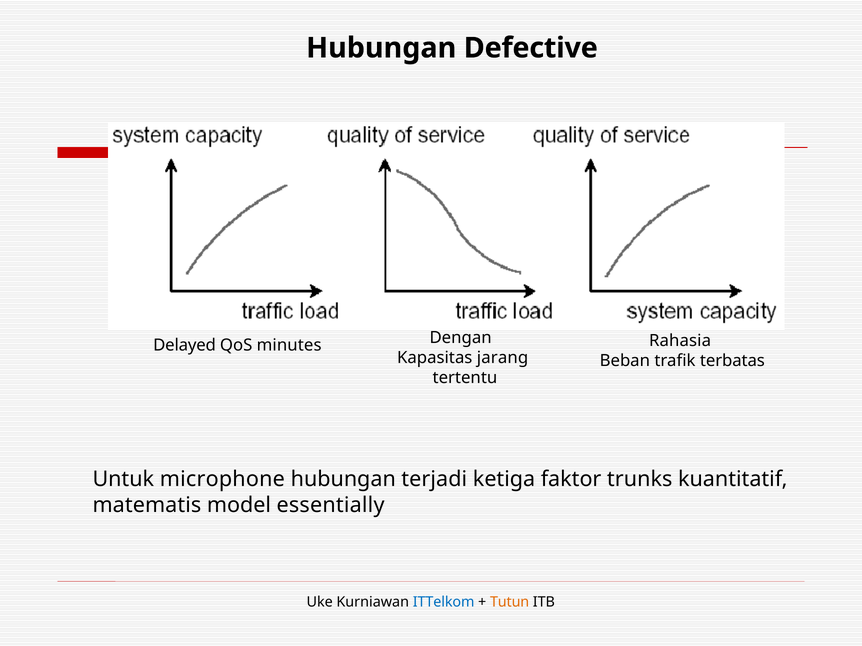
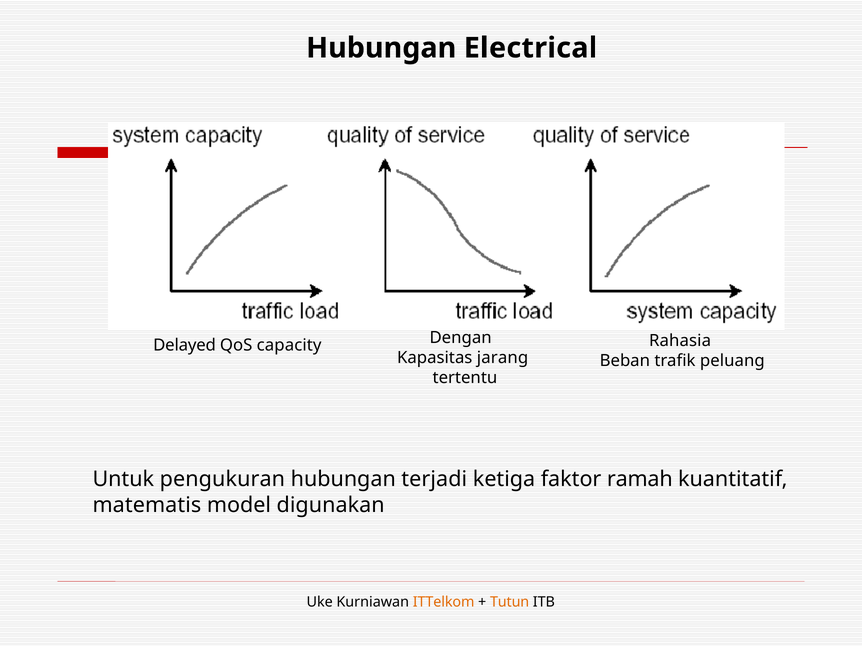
Defective: Defective -> Electrical
minutes: minutes -> capacity
terbatas: terbatas -> peluang
microphone: microphone -> pengukuran
trunks: trunks -> ramah
essentially: essentially -> digunakan
ITTelkom colour: blue -> orange
